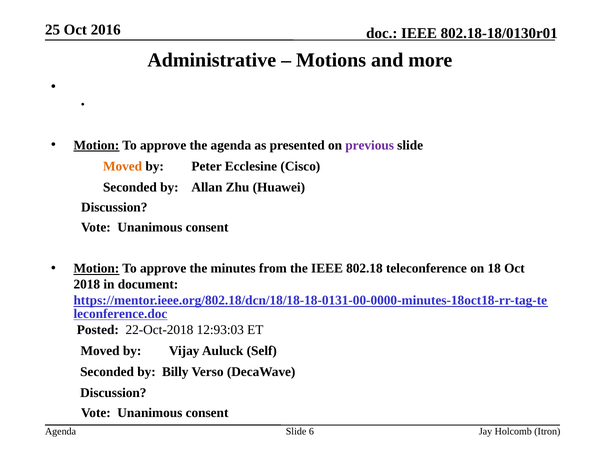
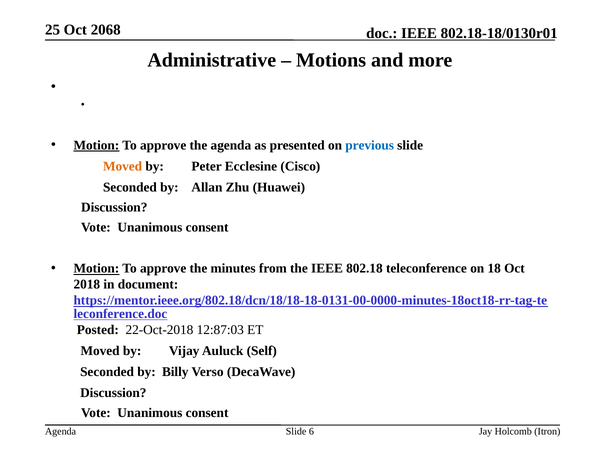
2016: 2016 -> 2068
previous colour: purple -> blue
12:93:03: 12:93:03 -> 12:87:03
